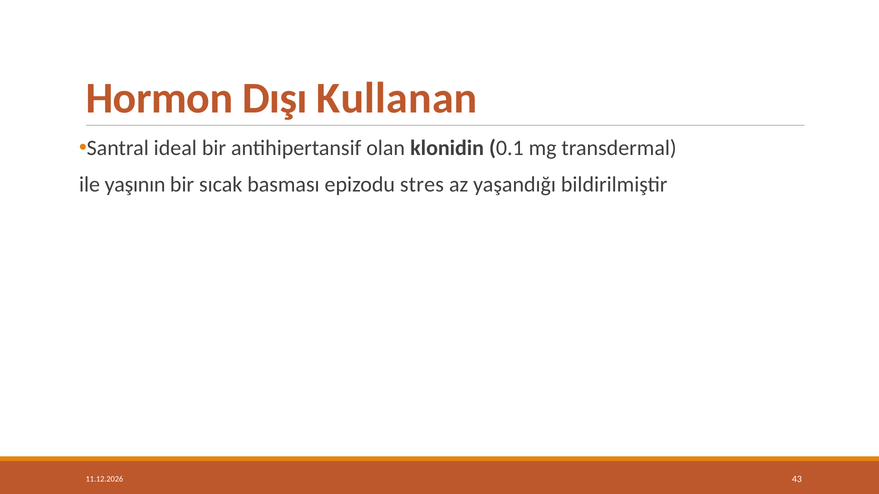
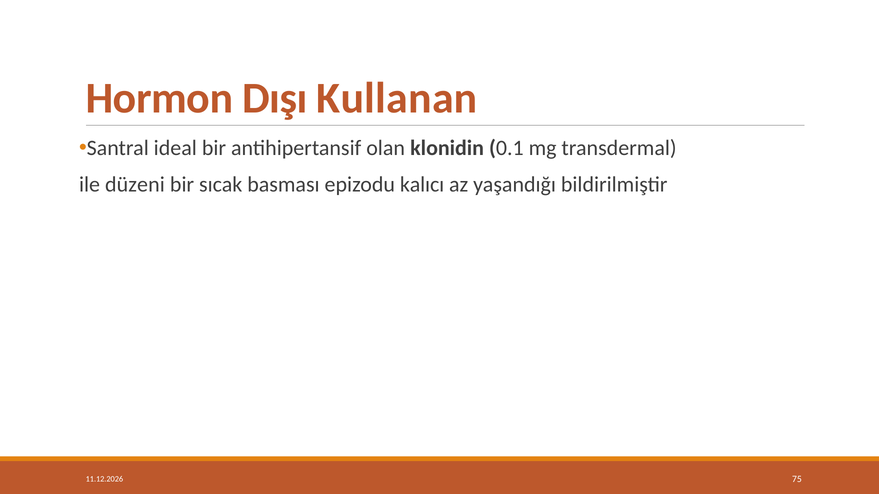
yaşının: yaşının -> düzeni
stres: stres -> kalıcı
43: 43 -> 75
